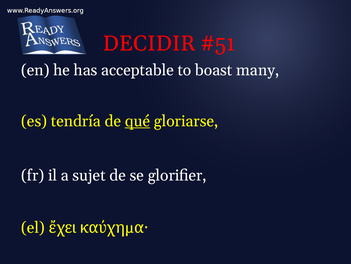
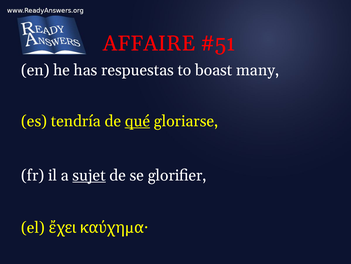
DECIDIR: DECIDIR -> AFFAIRE
acceptable: acceptable -> respuestas
sujet underline: none -> present
